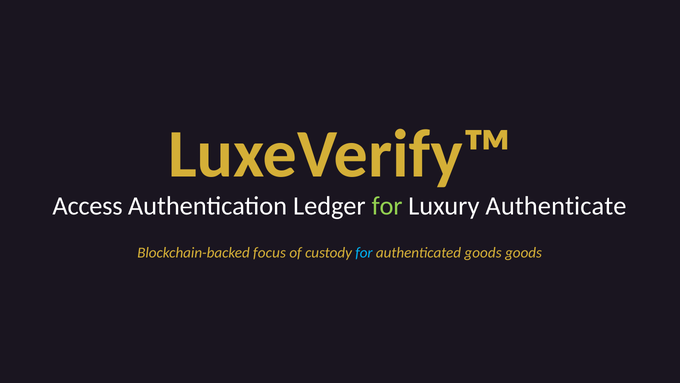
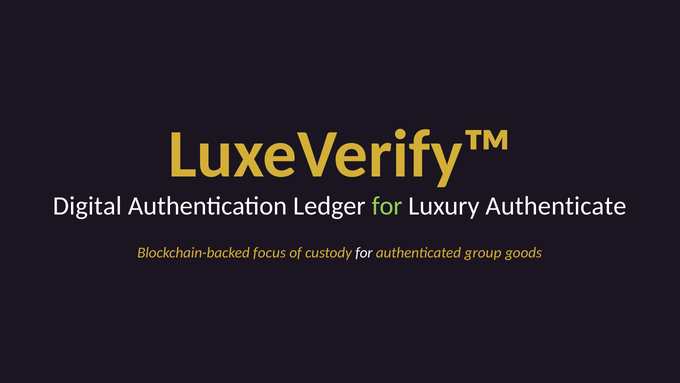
Access: Access -> Digital
for at (364, 253) colour: light blue -> white
authenticated goods: goods -> group
